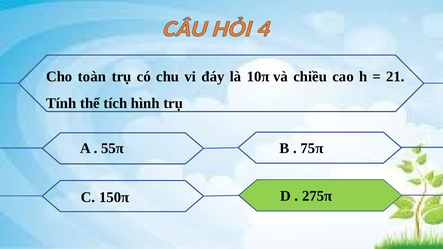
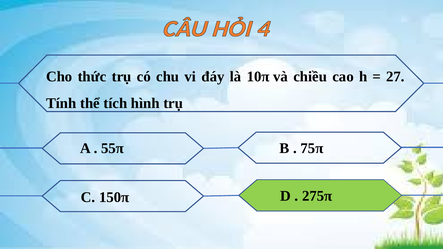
toàn: toàn -> thức
21: 21 -> 27
